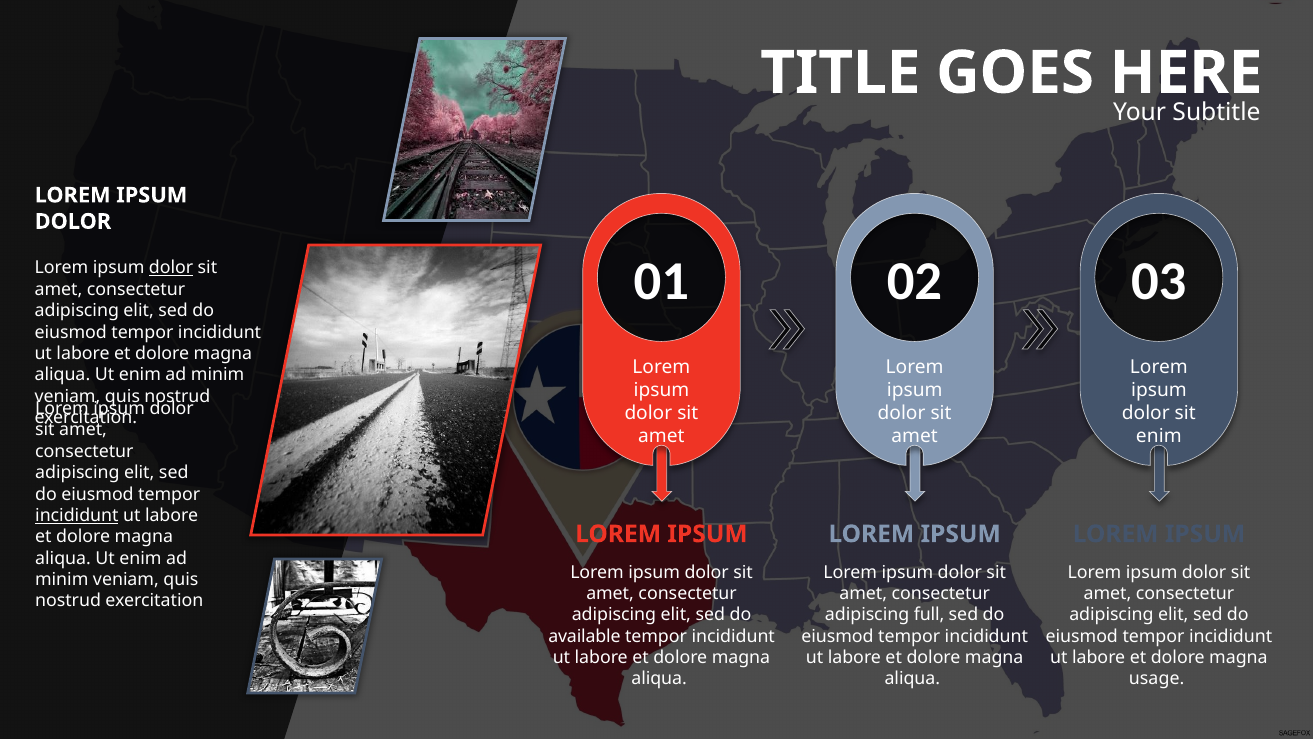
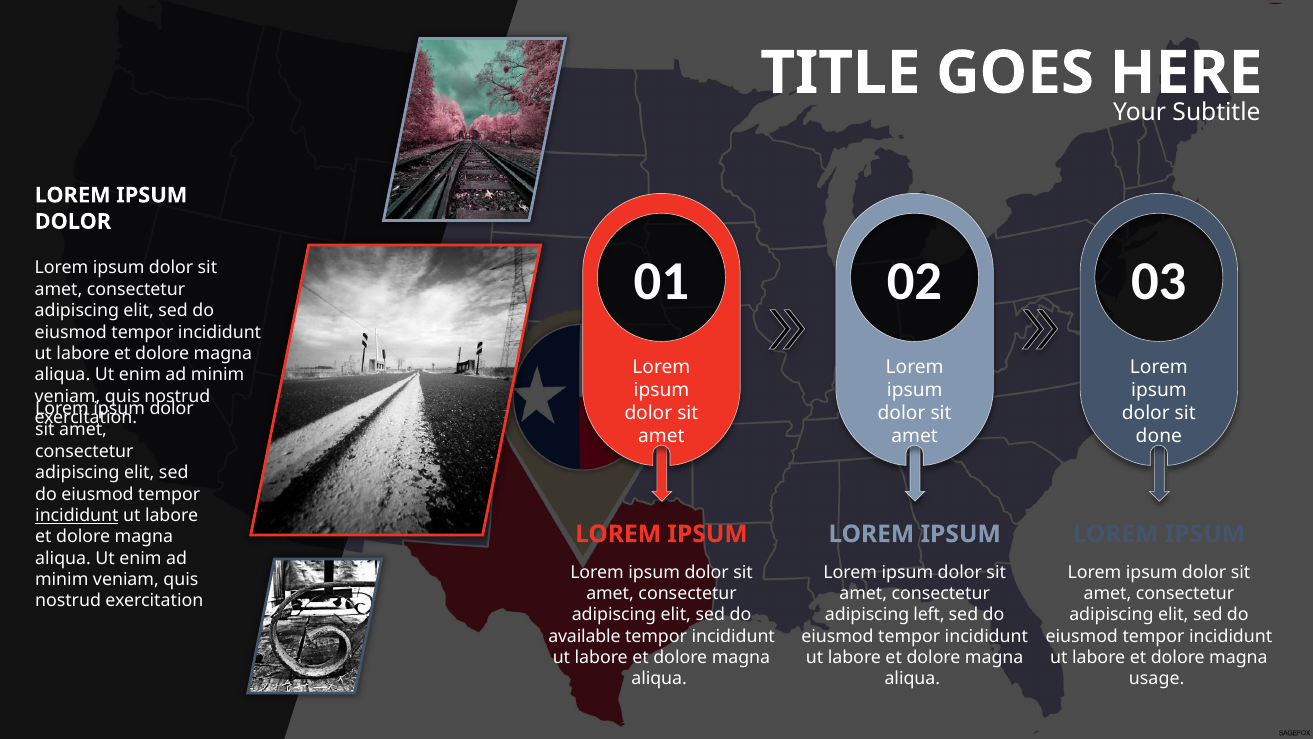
dolor at (171, 268) underline: present -> none
enim at (1159, 436): enim -> done
full: full -> left
